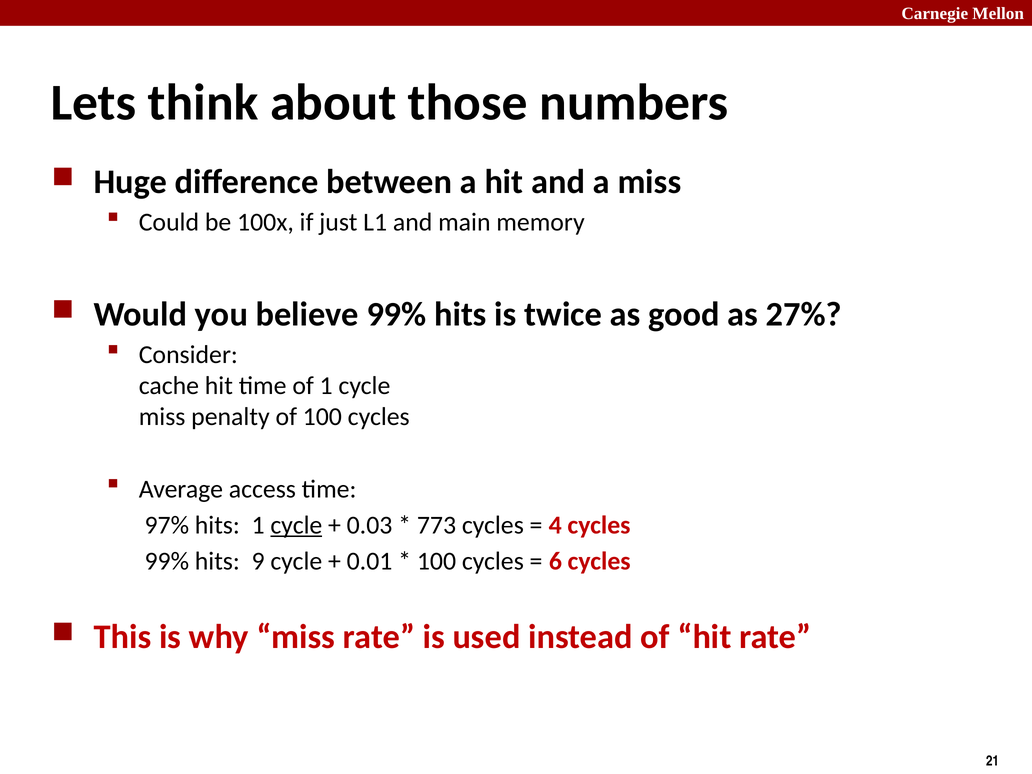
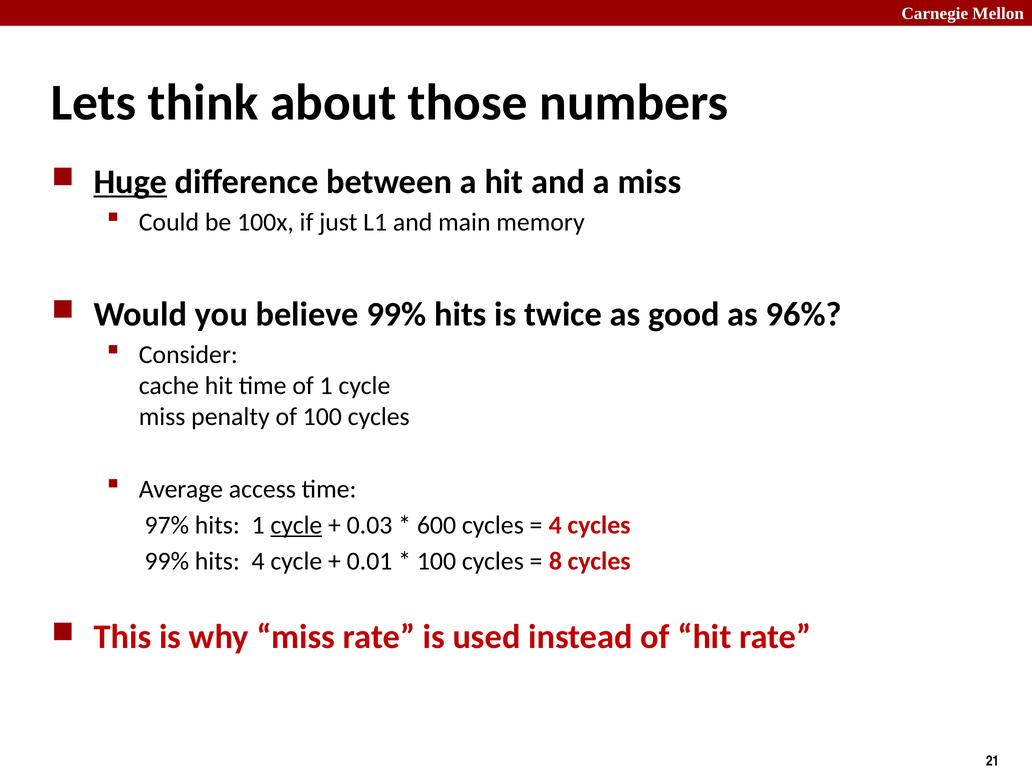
Huge underline: none -> present
27%: 27% -> 96%
773: 773 -> 600
hits 9: 9 -> 4
6: 6 -> 8
